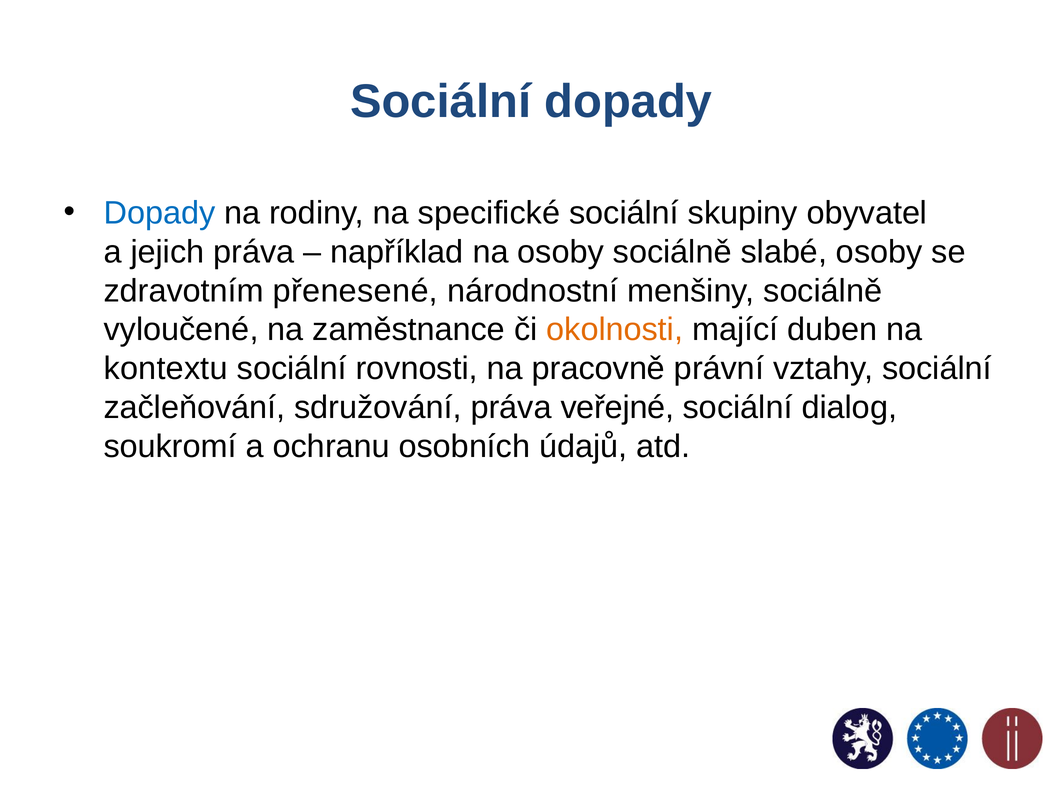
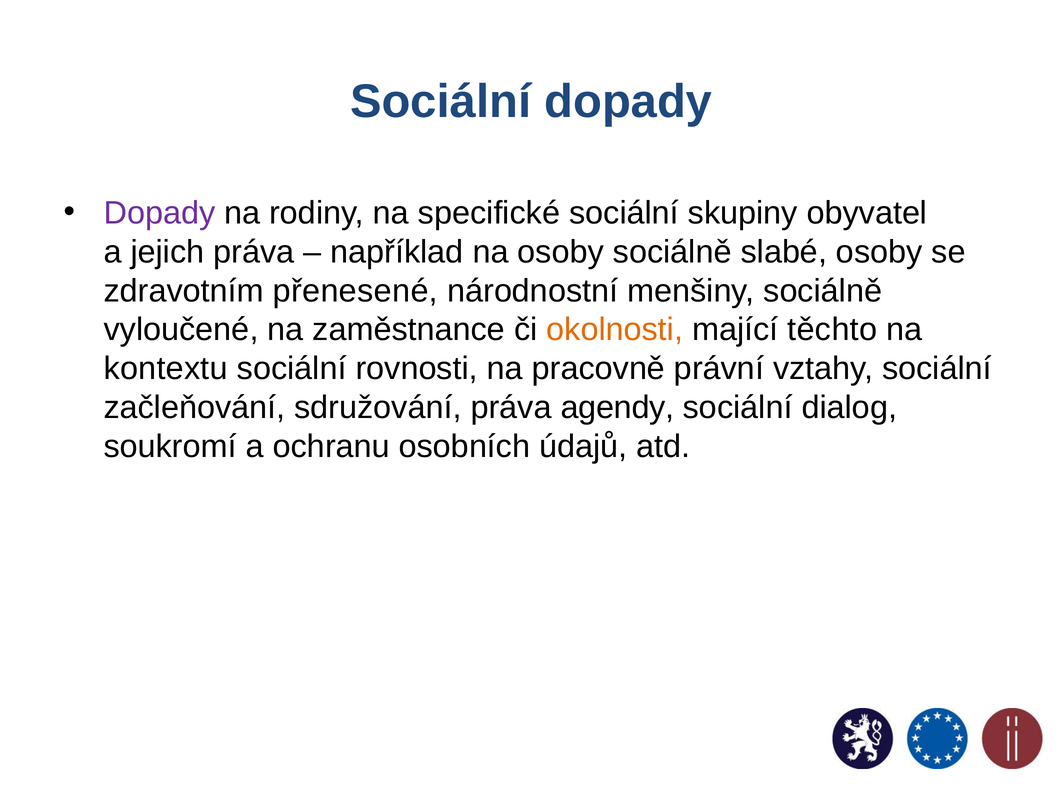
Dopady at (160, 213) colour: blue -> purple
duben: duben -> těchto
veřejné: veřejné -> agendy
